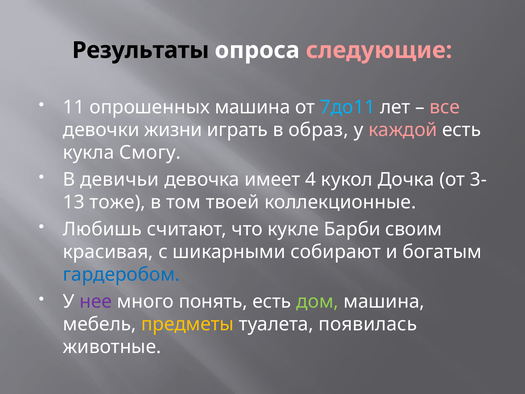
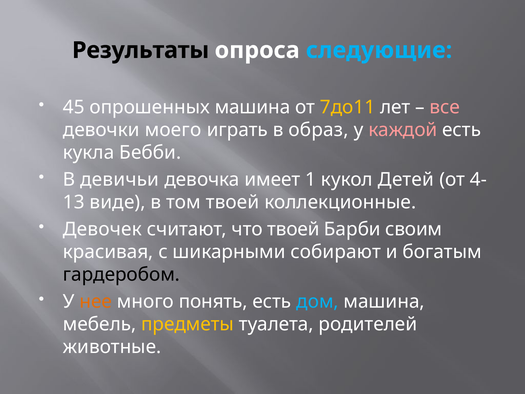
следующие colour: pink -> light blue
11: 11 -> 45
7до11 colour: light blue -> yellow
жизни: жизни -> моего
Смогу: Смогу -> Бебби
4: 4 -> 1
Дочка: Дочка -> Детей
3-: 3- -> 4-
тоже: тоже -> виде
Любишь: Любишь -> Девочек
что кукле: кукле -> твоей
гардеробом colour: blue -> black
нее colour: purple -> orange
дом colour: light green -> light blue
появилась: появилась -> родителей
